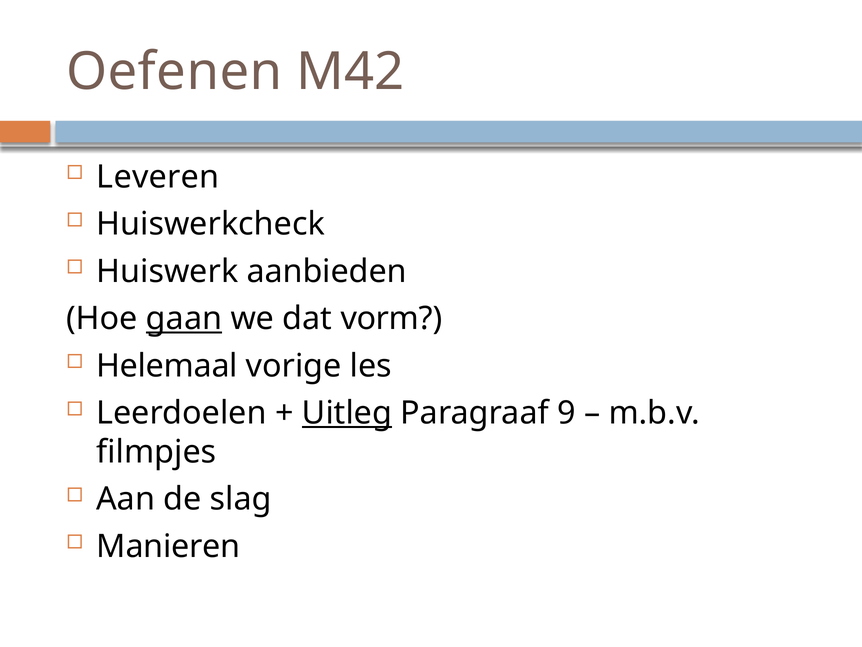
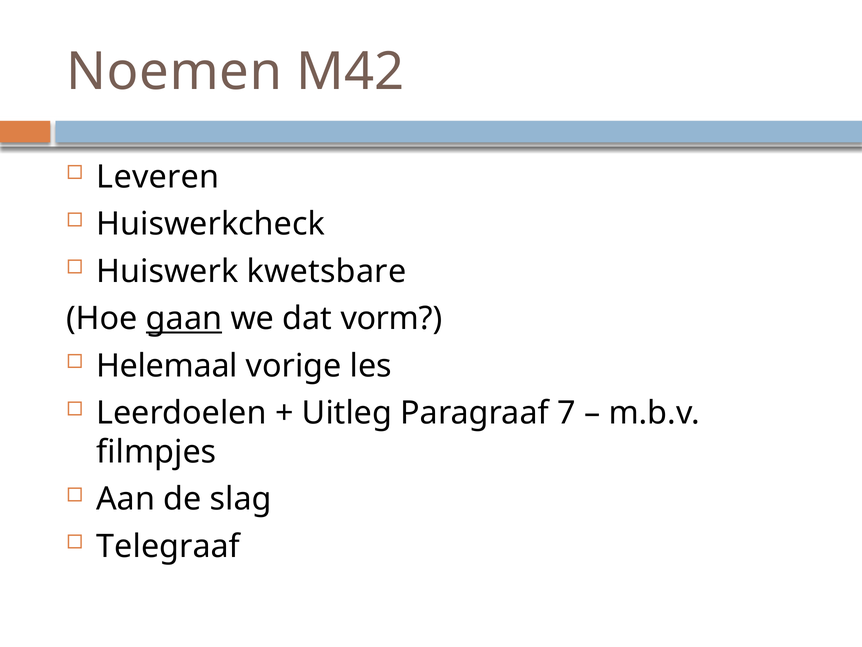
Oefenen: Oefenen -> Noemen
aanbieden: aanbieden -> kwetsbare
Uitleg underline: present -> none
9: 9 -> 7
Manieren: Manieren -> Telegraaf
